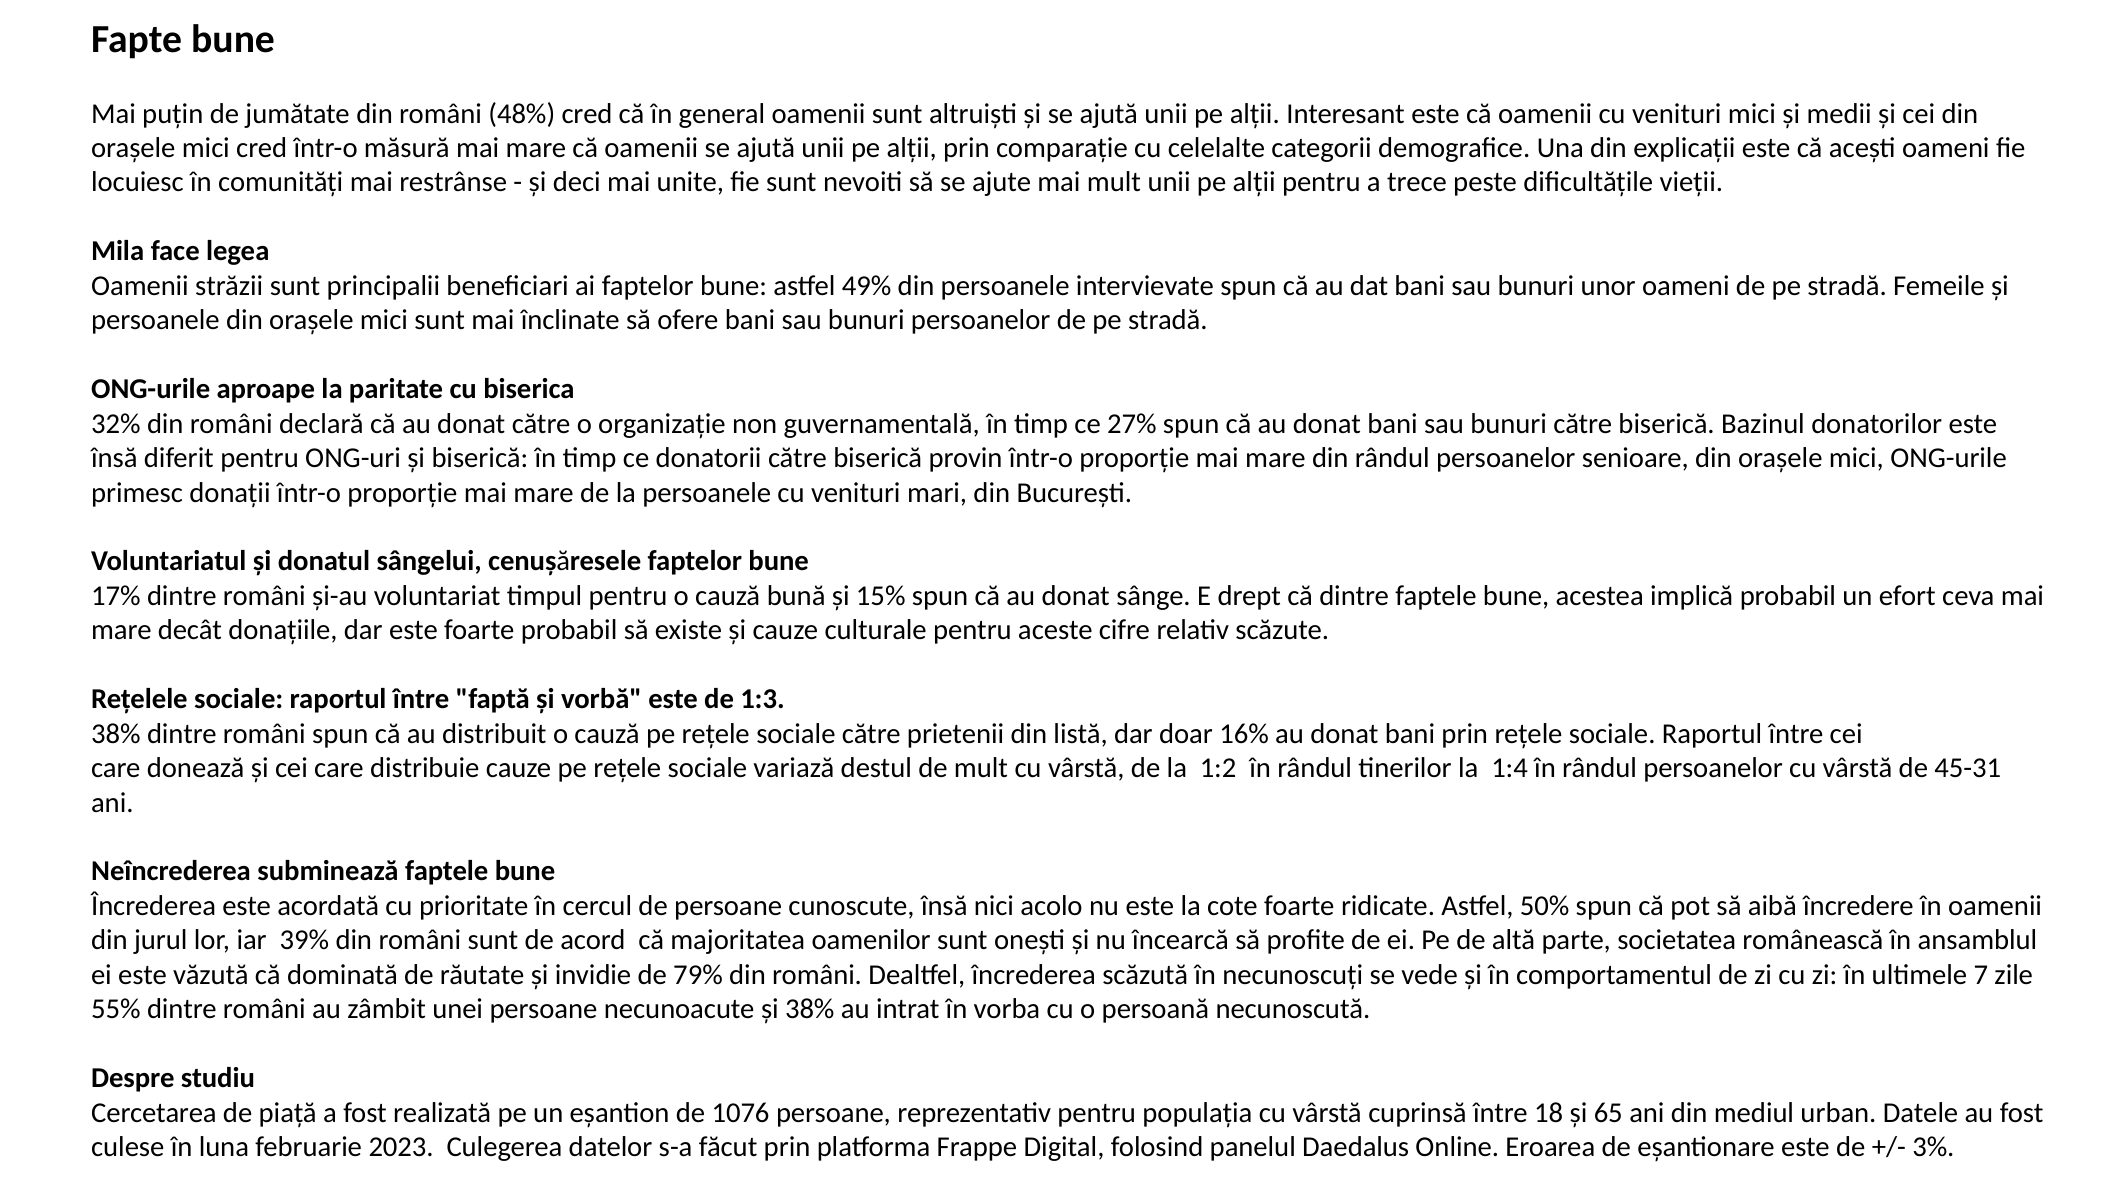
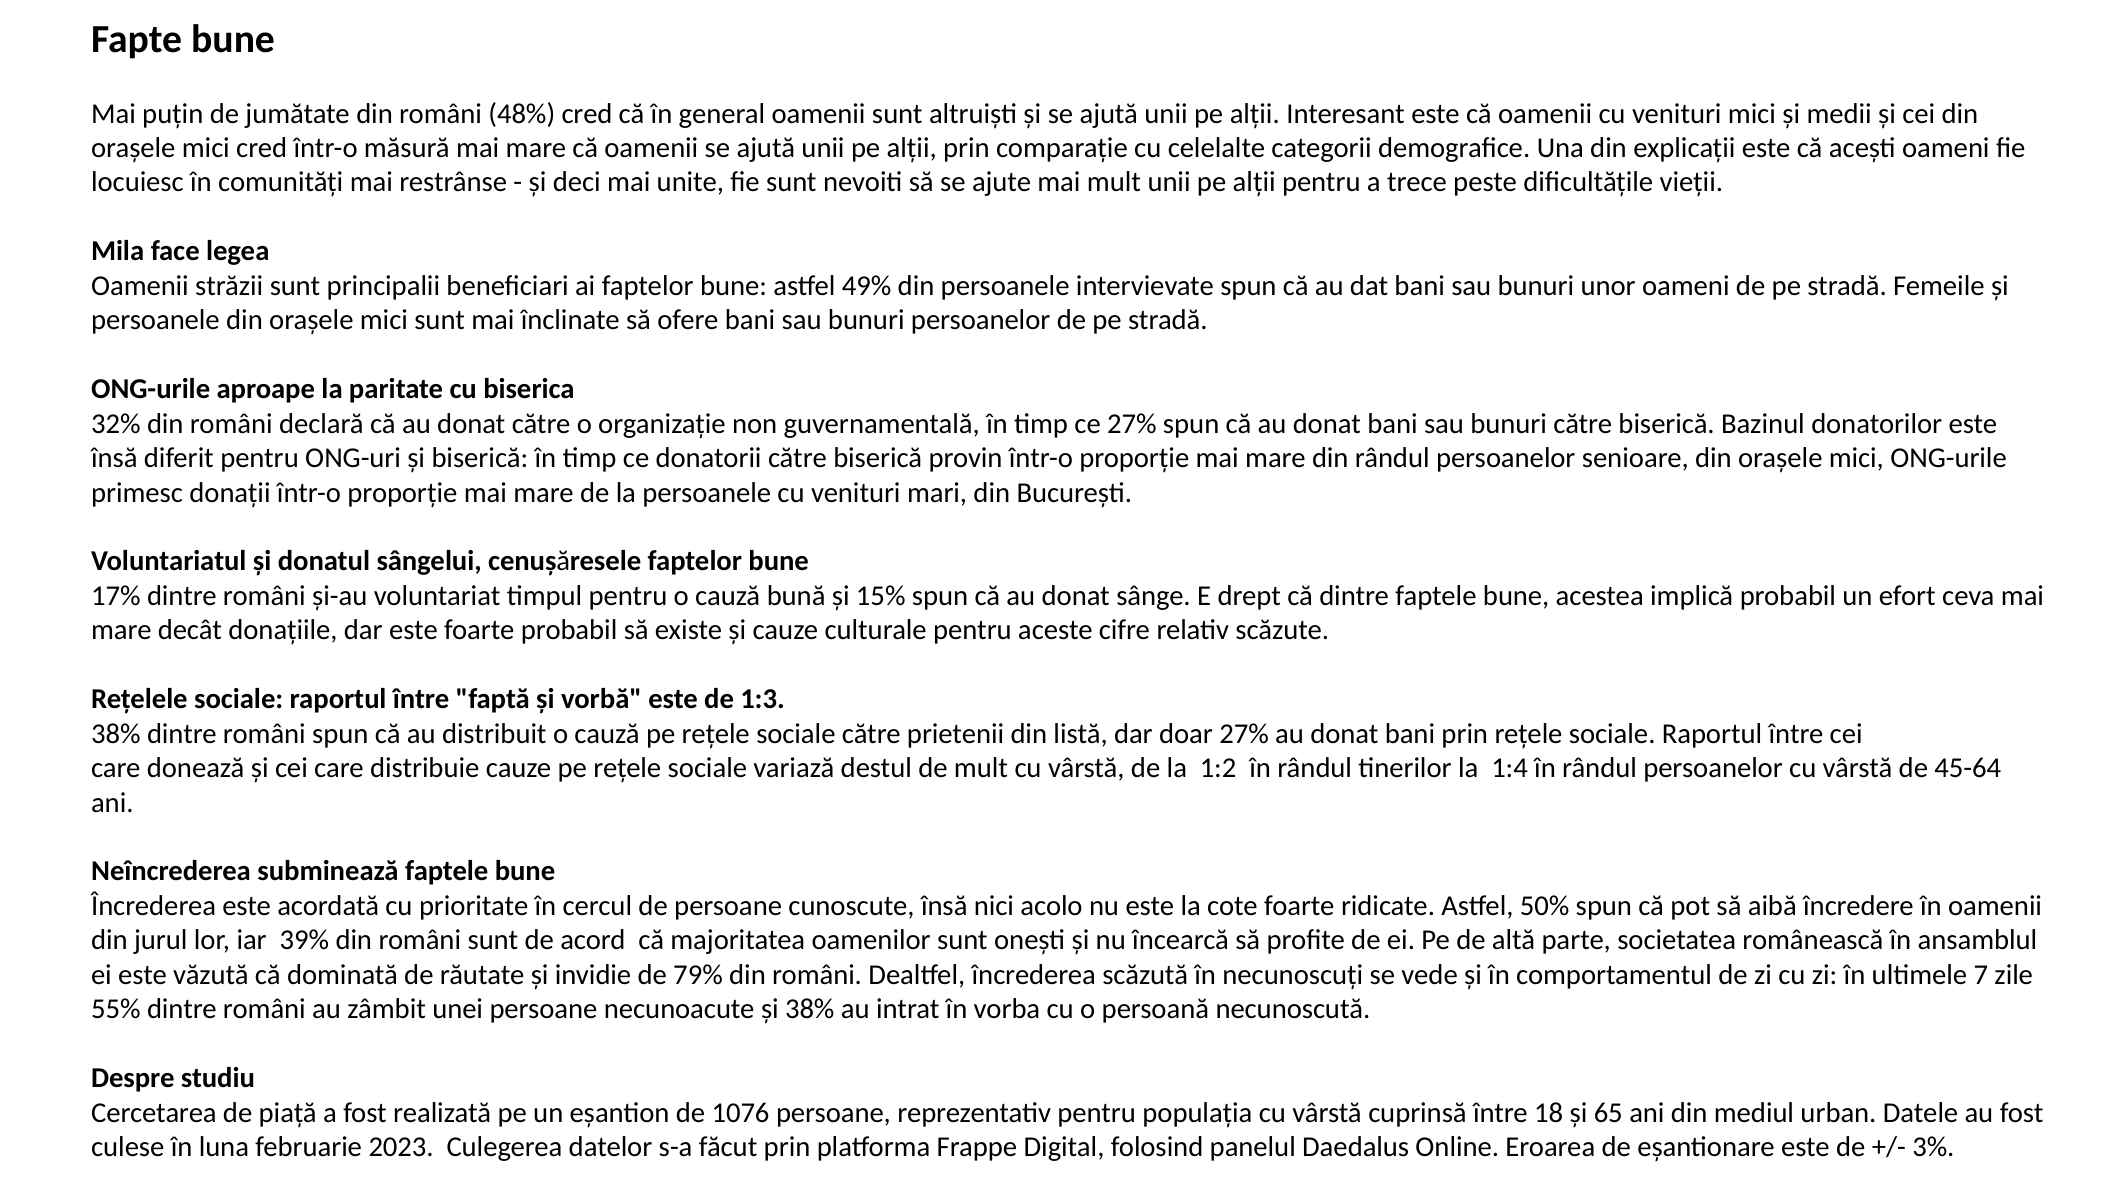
doar 16%: 16% -> 27%
45-31: 45-31 -> 45-64
